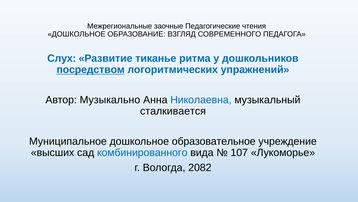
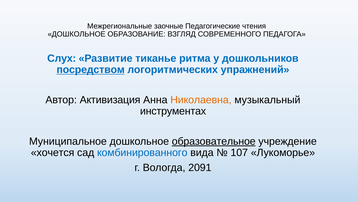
Музыкально: Музыкально -> Активизация
Николаевна colour: blue -> orange
сталкивается: сталкивается -> инструментах
образовательное underline: none -> present
высших: высших -> хочется
2082: 2082 -> 2091
